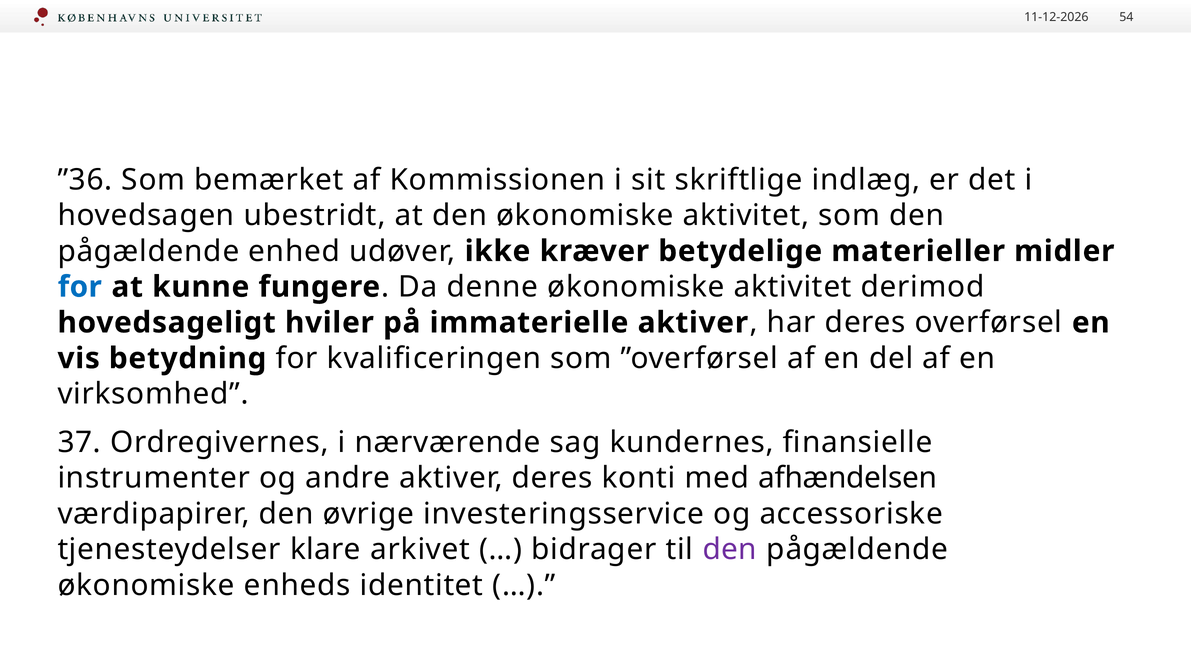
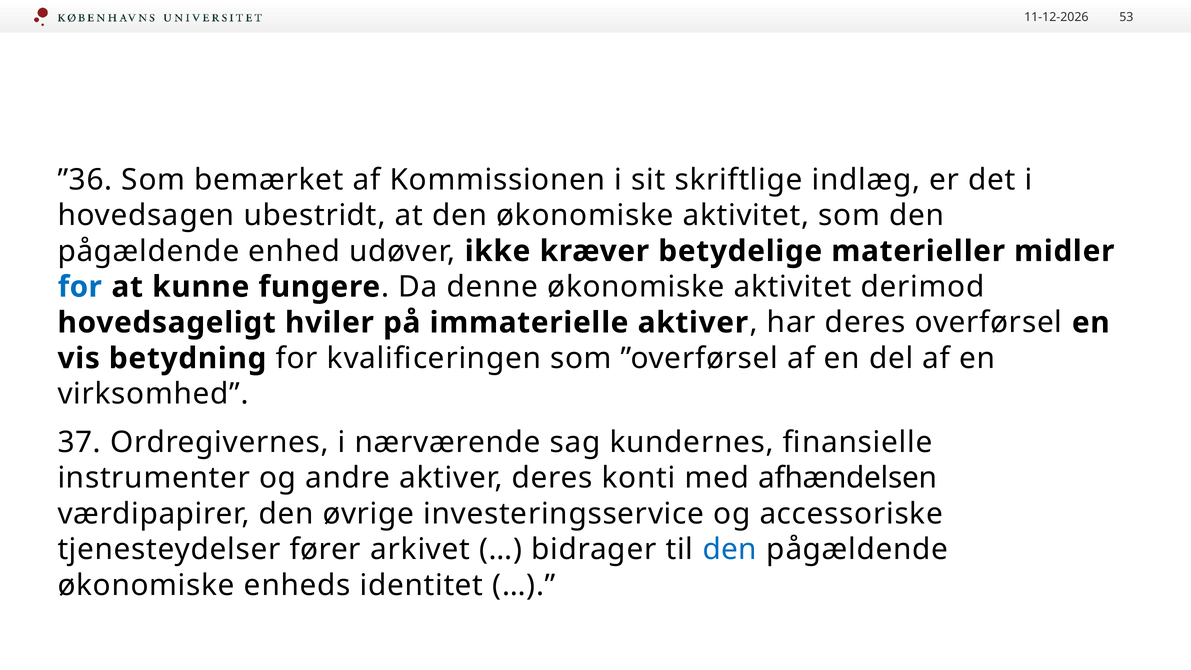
54: 54 -> 53
klare: klare -> fører
den at (730, 549) colour: purple -> blue
